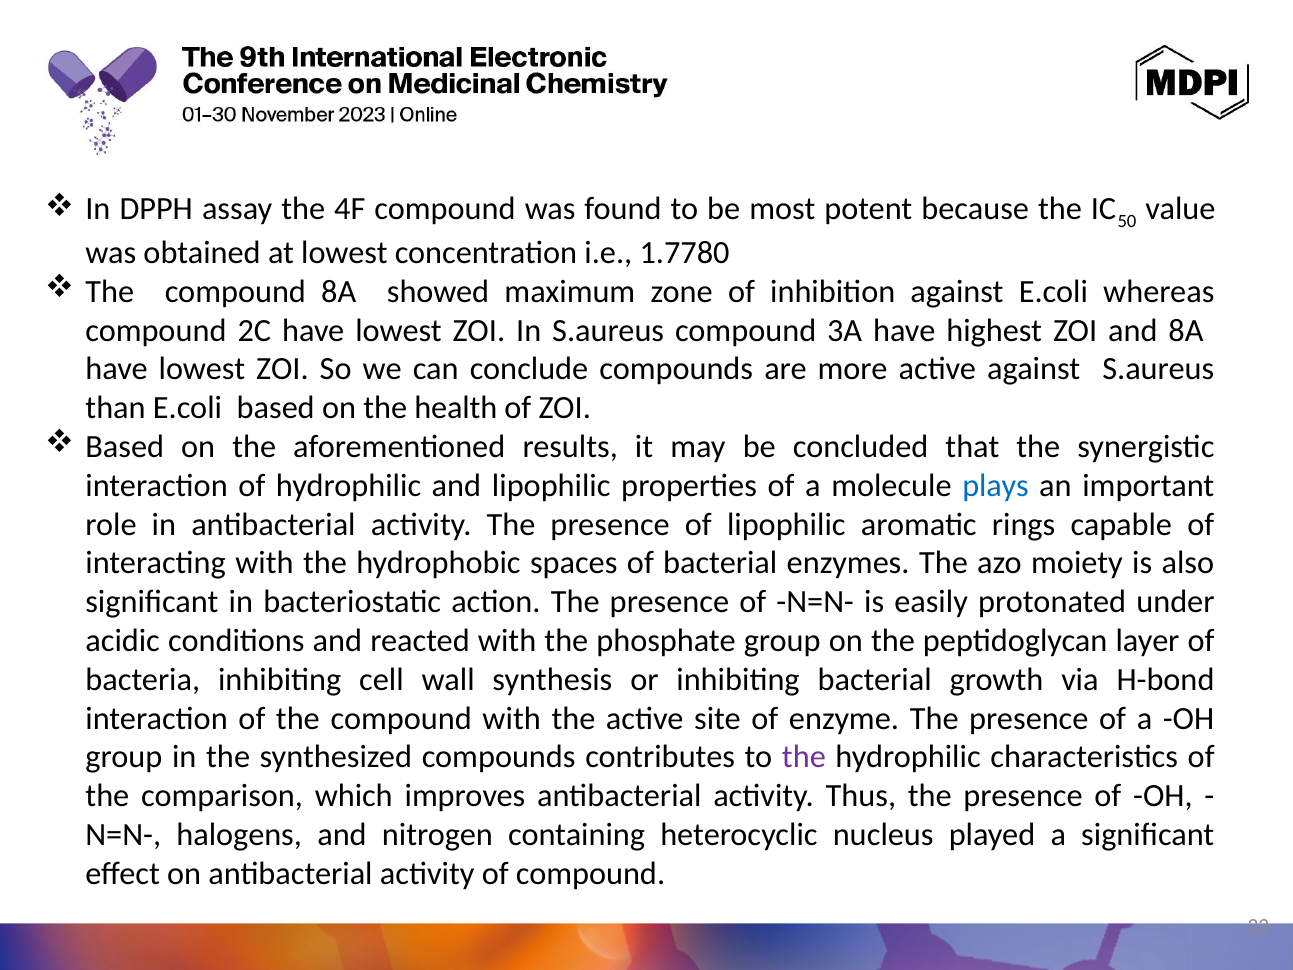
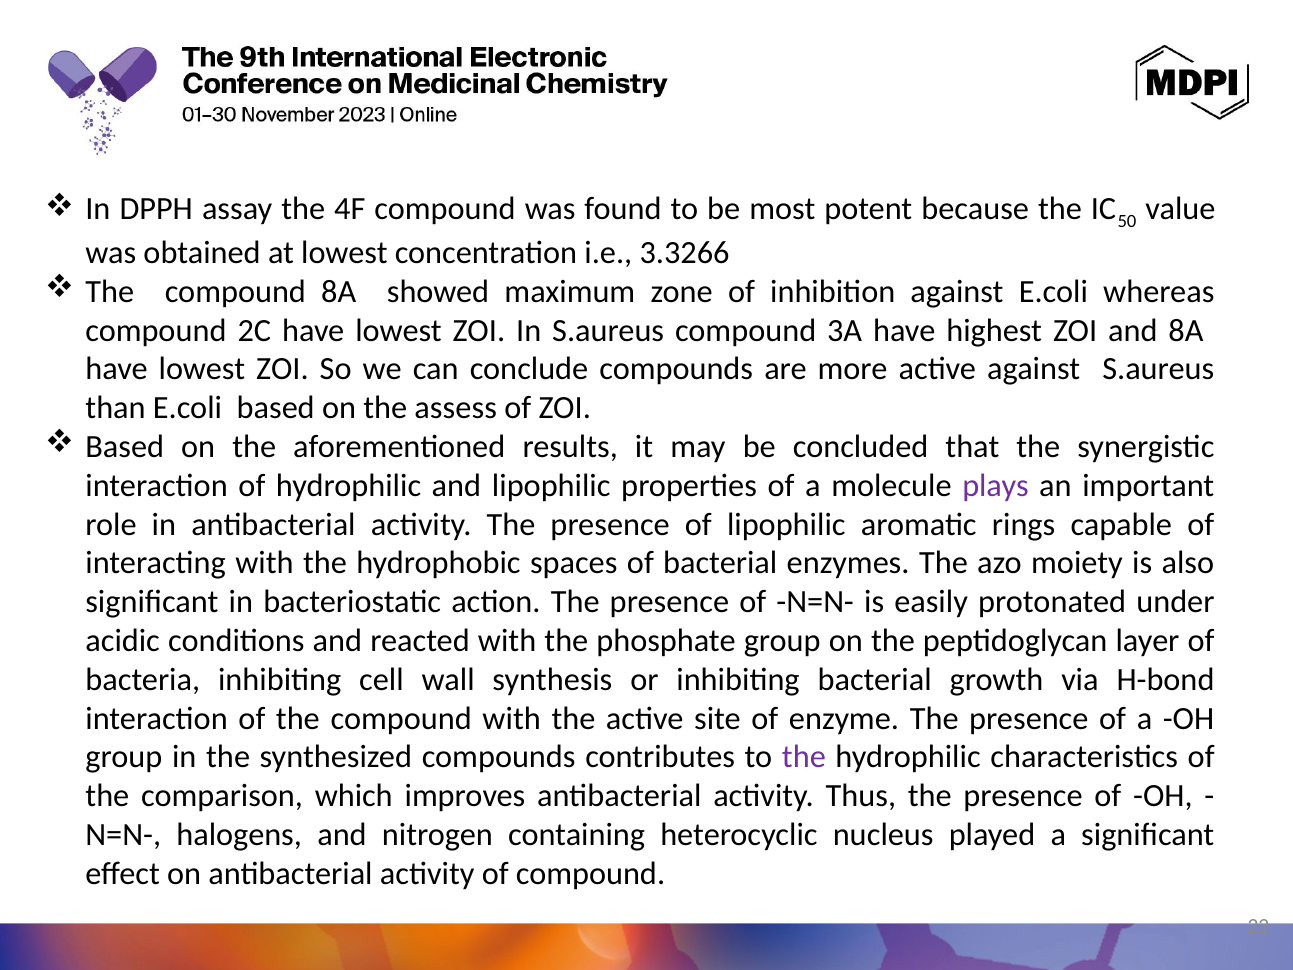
1.7780: 1.7780 -> 3.3266
health: health -> assess
plays colour: blue -> purple
